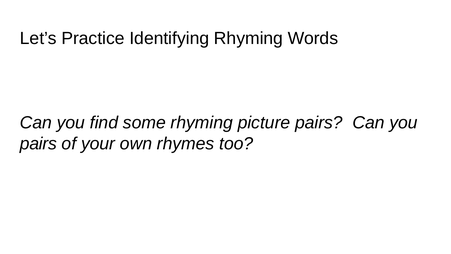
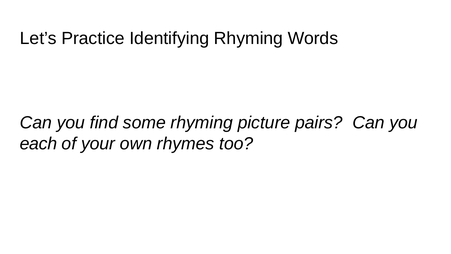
pairs at (38, 144): pairs -> each
